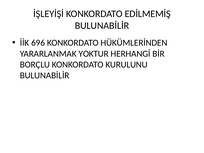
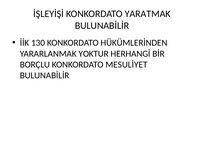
EDİLMEMİŞ: EDİLMEMİŞ -> YARATMAK
696: 696 -> 130
KURULUNU: KURULUNU -> MESULİYET
